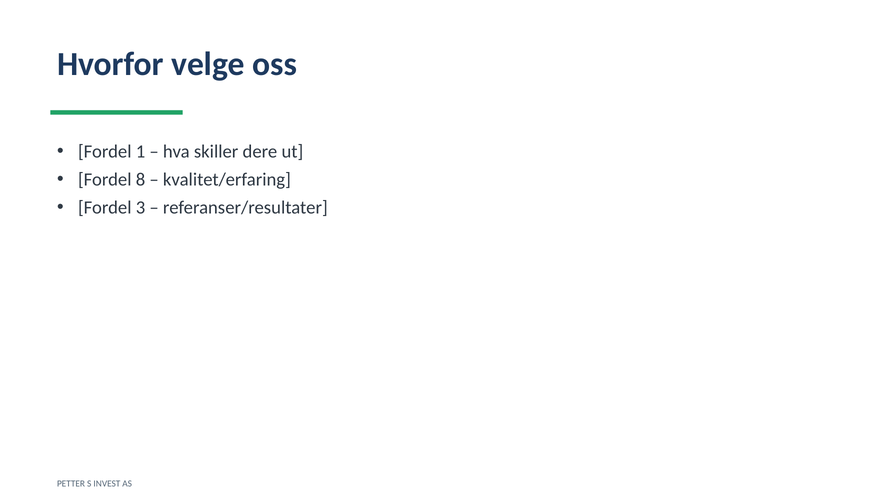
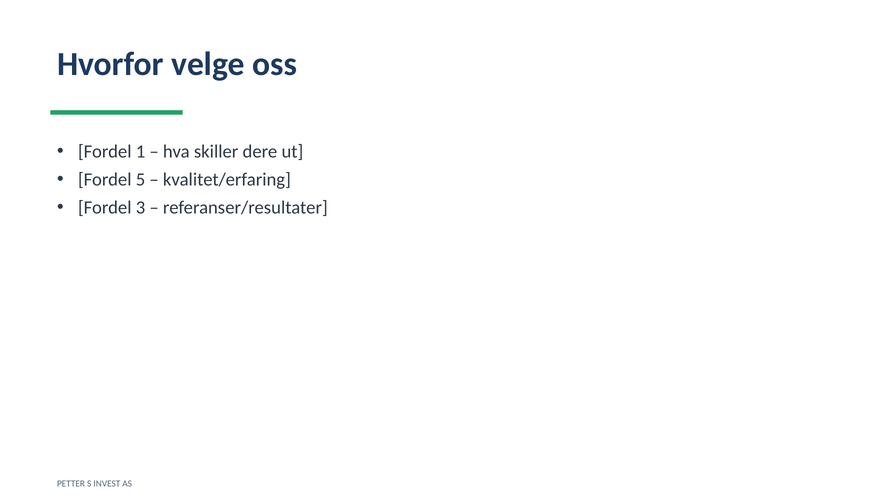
8: 8 -> 5
